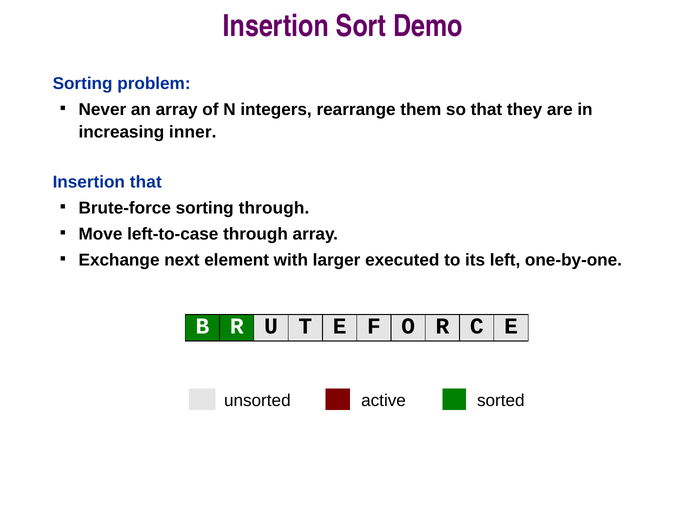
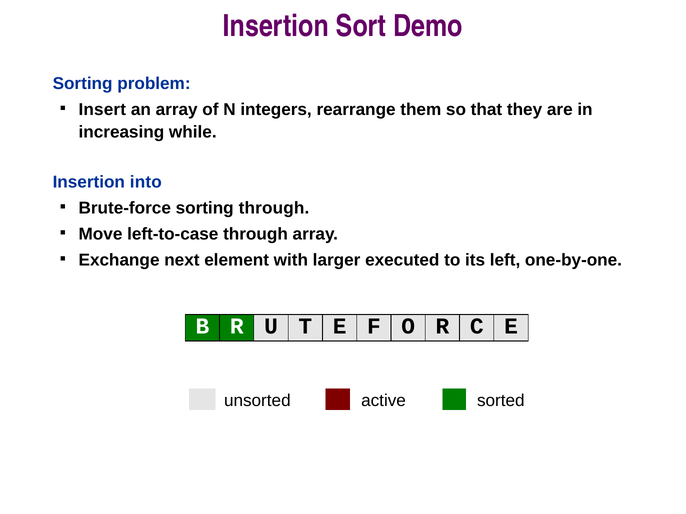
Never: Never -> Insert
inner: inner -> while
Insertion that: that -> into
